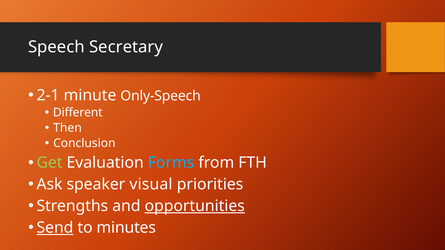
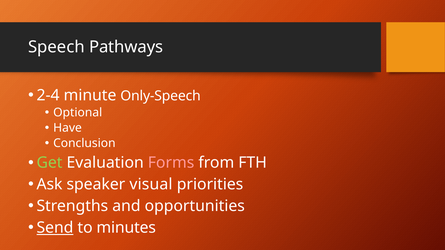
Secretary: Secretary -> Pathways
2-1: 2-1 -> 2-4
Different: Different -> Optional
Then: Then -> Have
Forms colour: light blue -> pink
opportunities underline: present -> none
